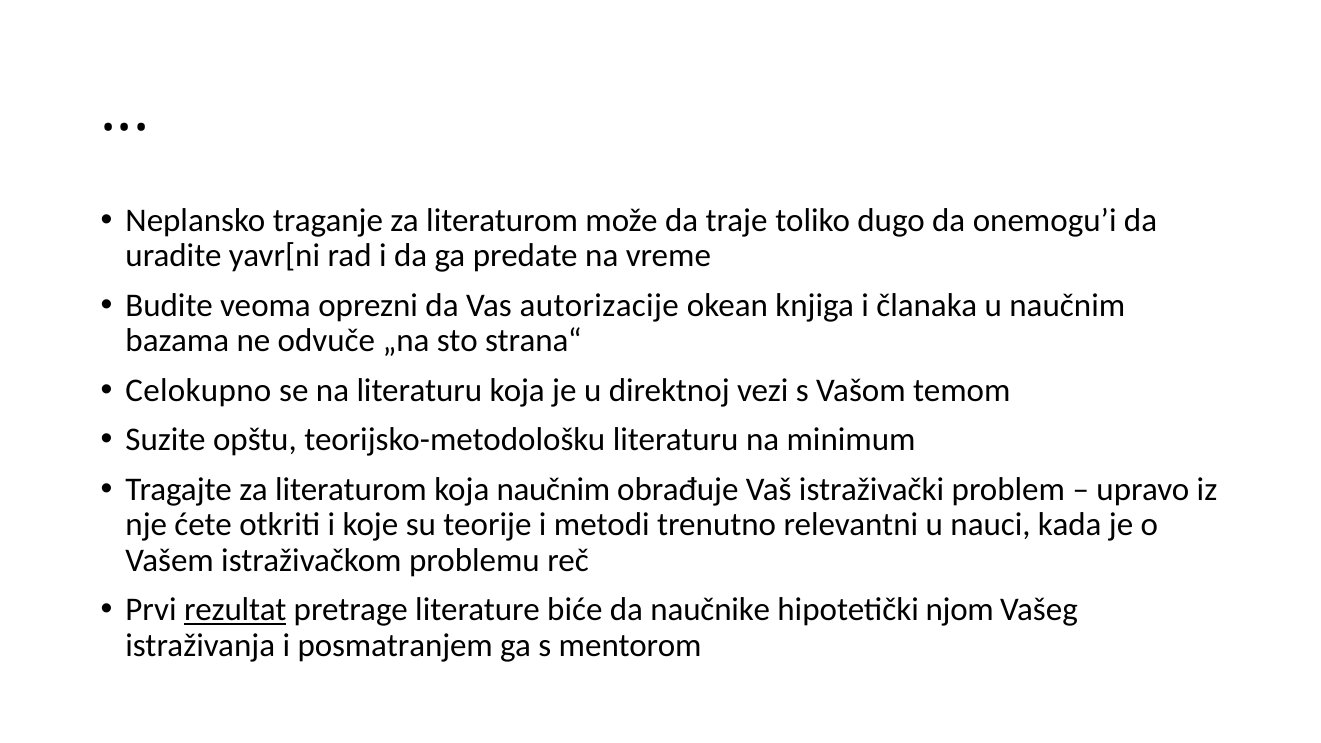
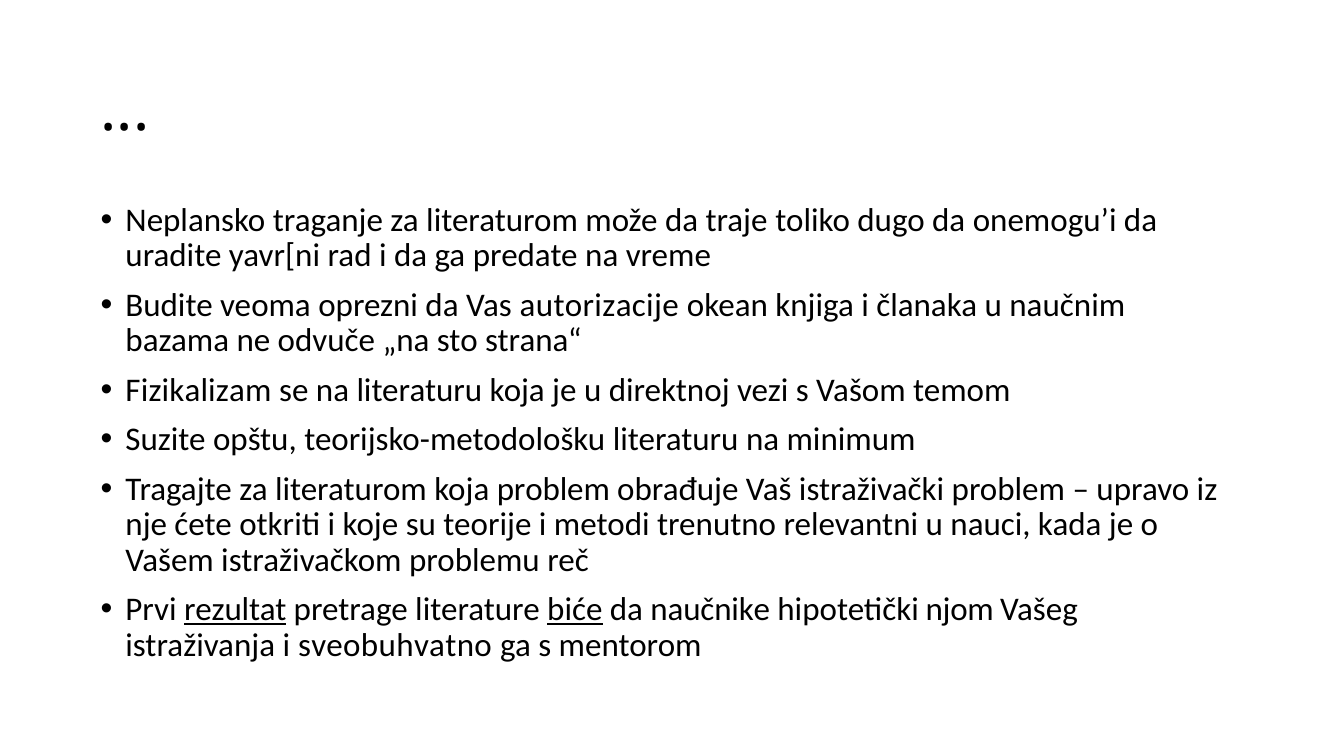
Celokupno: Celokupno -> Fizikalizam
koja naučnim: naučnim -> problem
biće underline: none -> present
posmatranjem: posmatranjem -> sveobuhvatno
